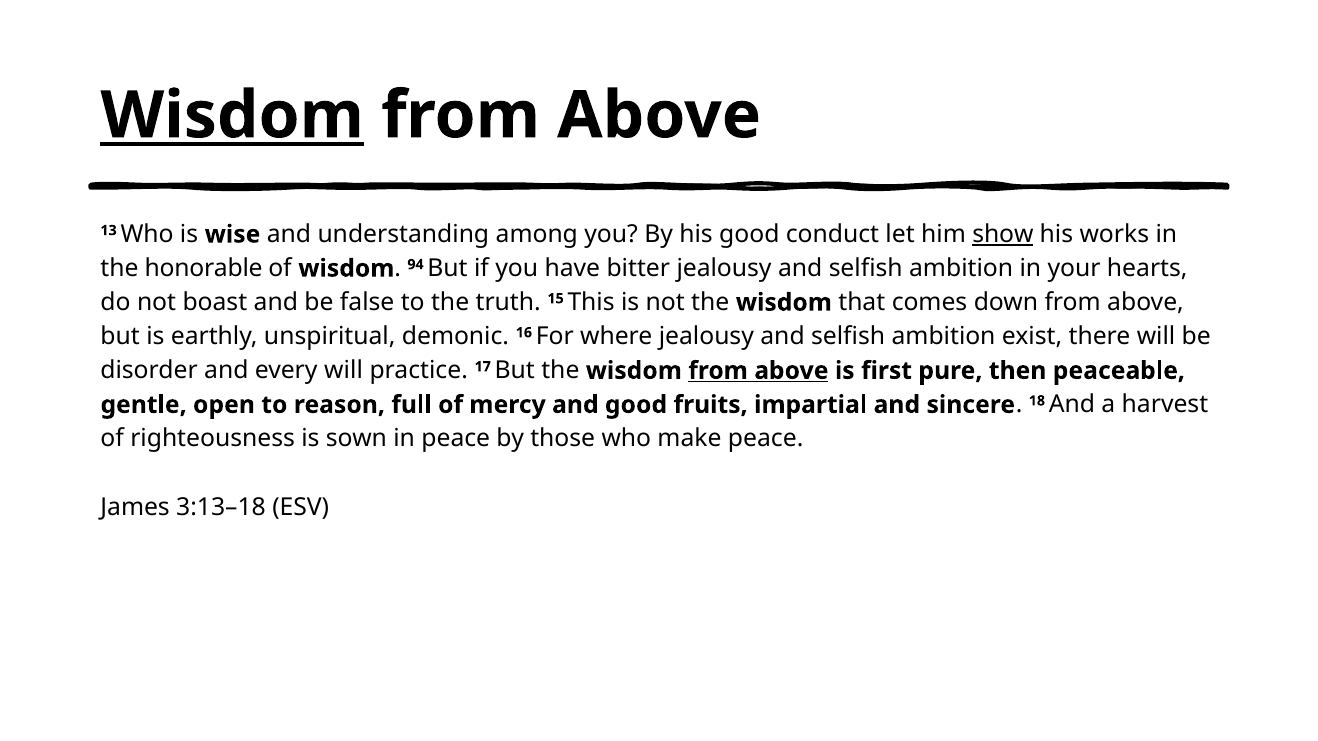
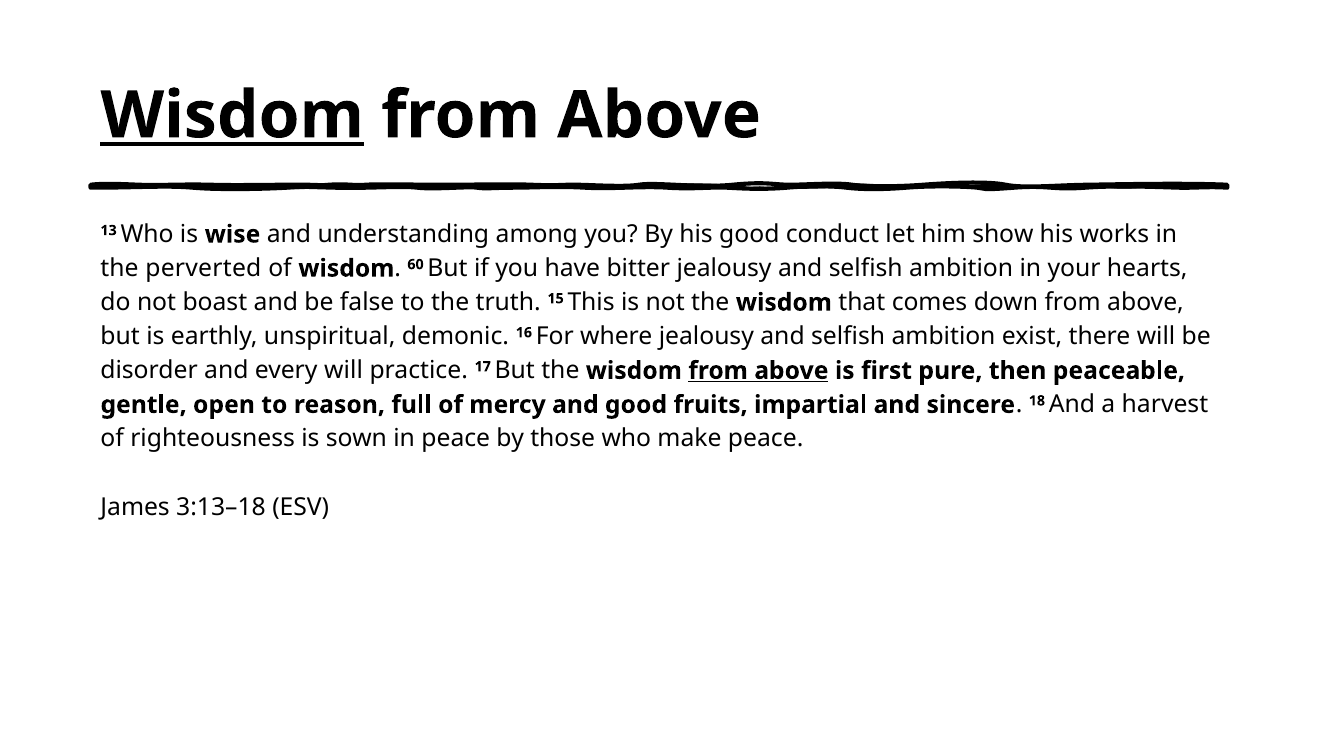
show underline: present -> none
honorable: honorable -> perverted
94: 94 -> 60
